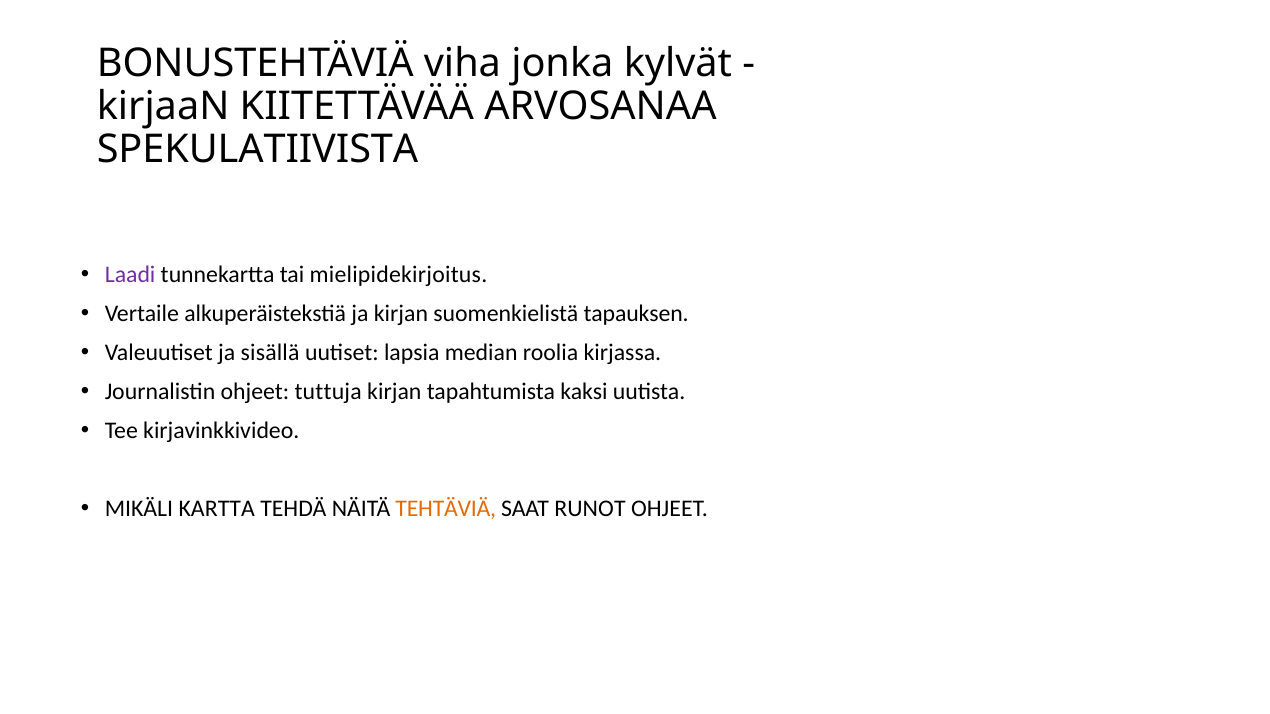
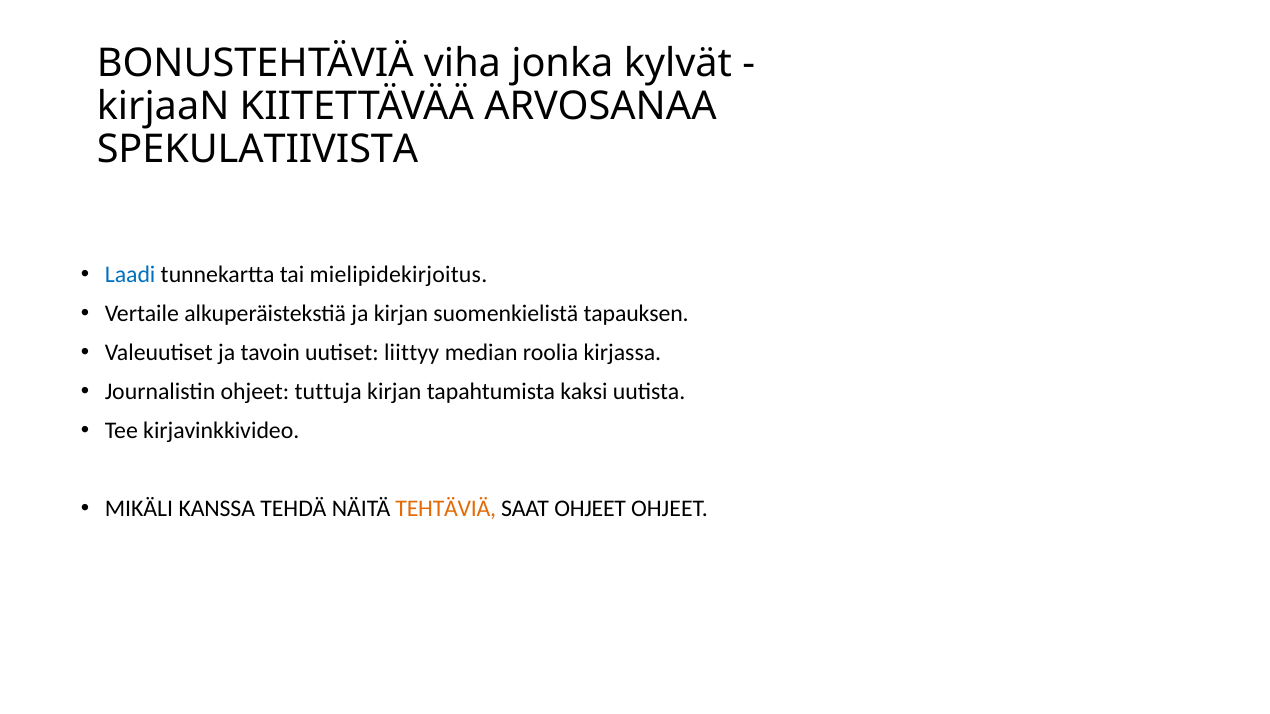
Laadi colour: purple -> blue
sisällä: sisällä -> tavoin
lapsia: lapsia -> liittyy
KARTTA: KARTTA -> KANSSA
SAAT RUNOT: RUNOT -> OHJEET
